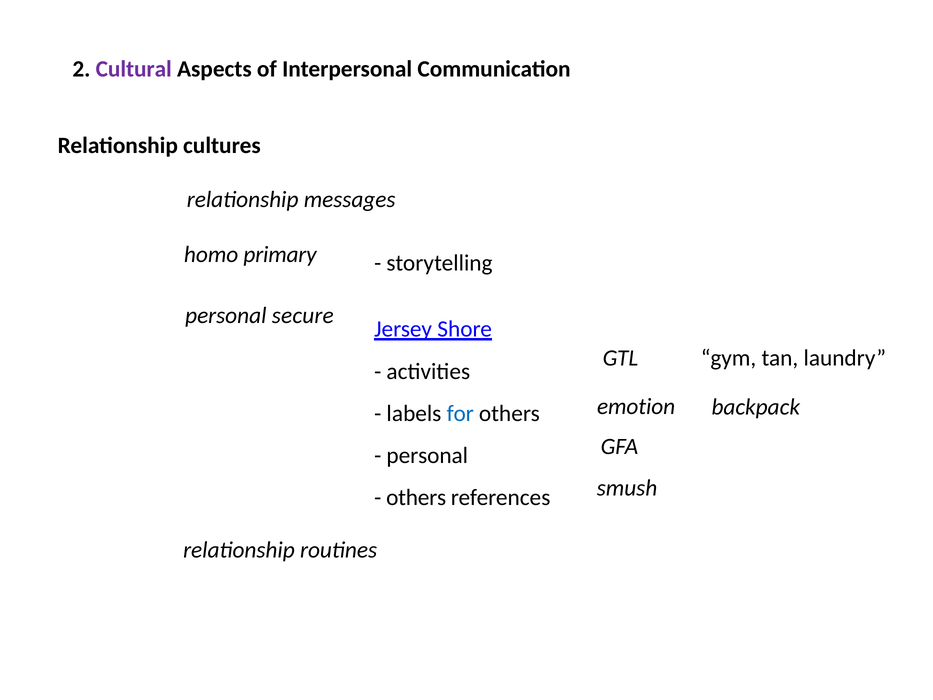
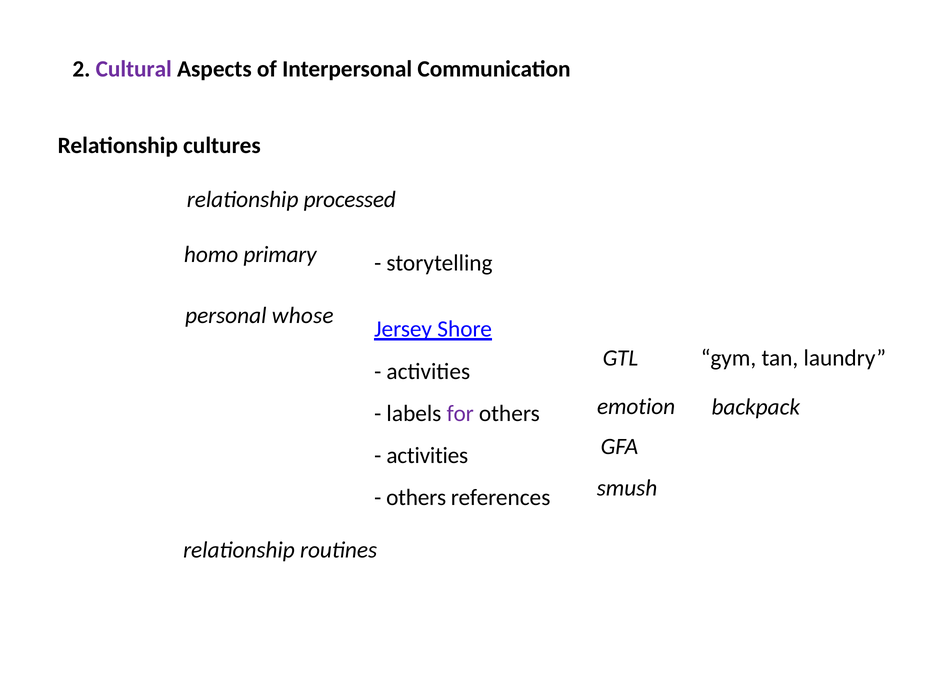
messages: messages -> processed
secure: secure -> whose
for colour: blue -> purple
personal at (427, 455): personal -> activities
